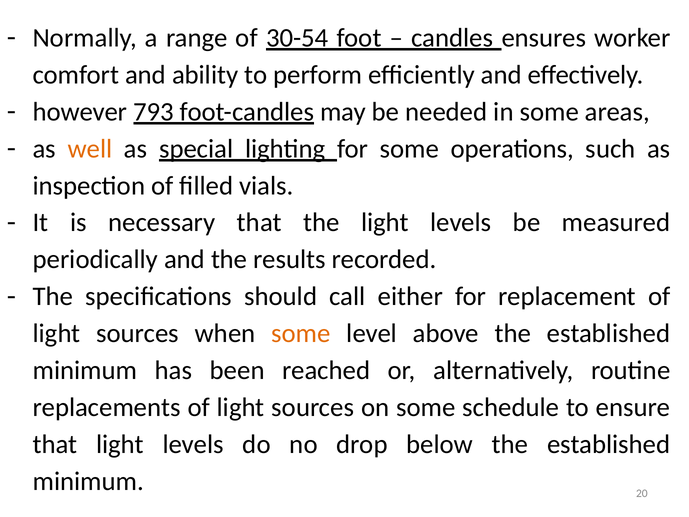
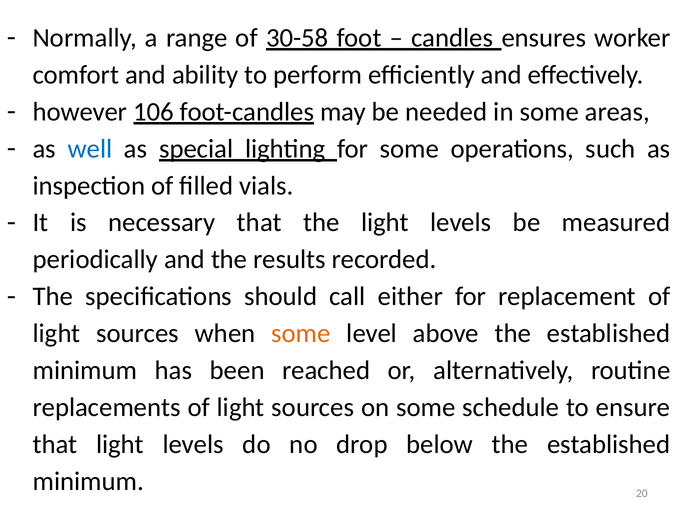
30-54: 30-54 -> 30-58
793: 793 -> 106
well colour: orange -> blue
